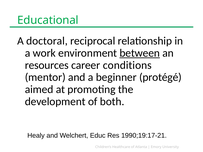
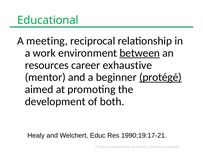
doctoral: doctoral -> meeting
conditions: conditions -> exhaustive
protégé underline: none -> present
